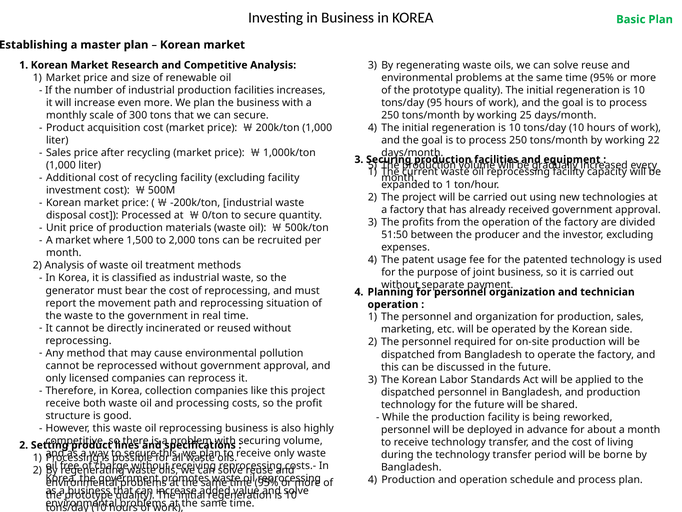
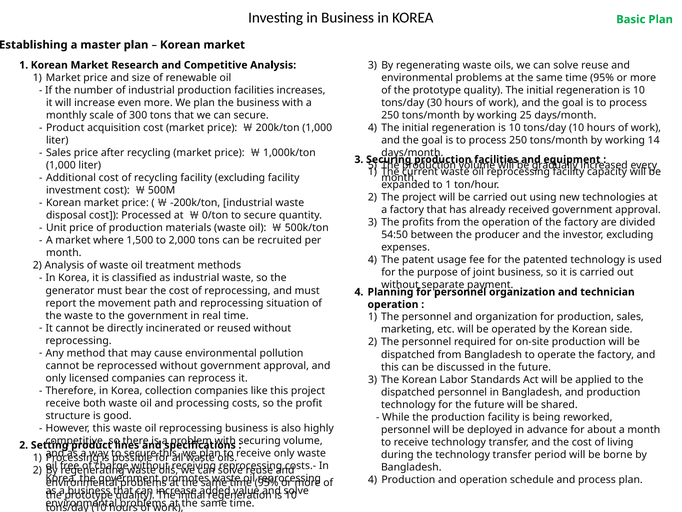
95: 95 -> 30
22: 22 -> 14
51:50: 51:50 -> 54:50
